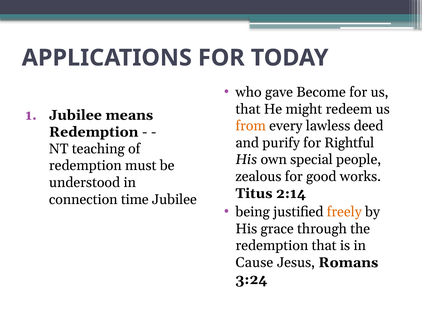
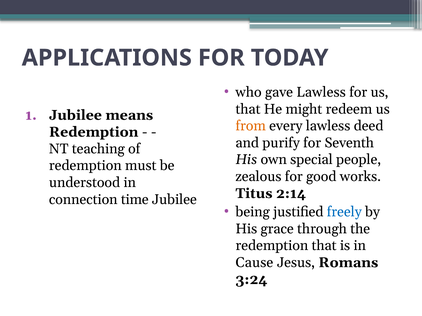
gave Become: Become -> Lawless
Rightful: Rightful -> Seventh
freely colour: orange -> blue
